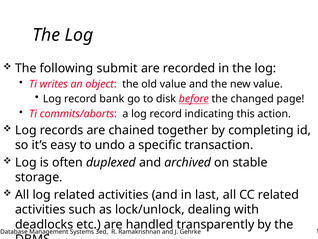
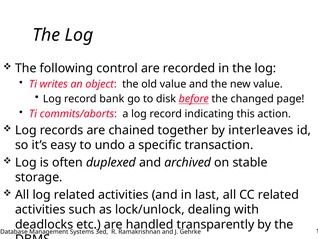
submit: submit -> control
completing: completing -> interleaves
